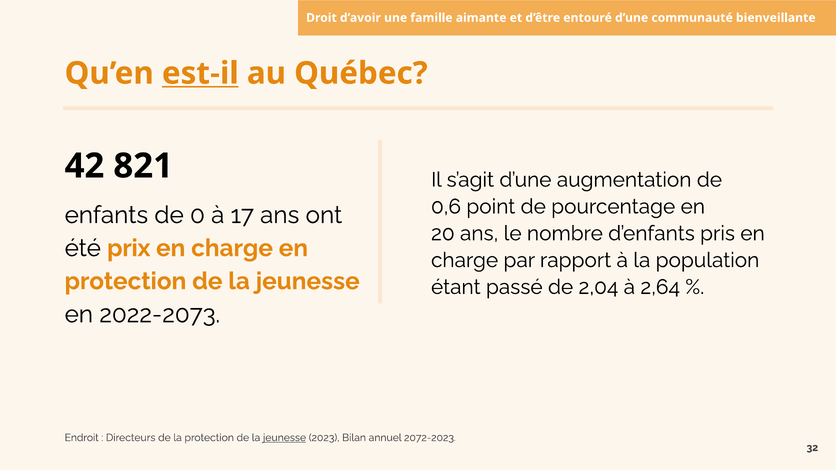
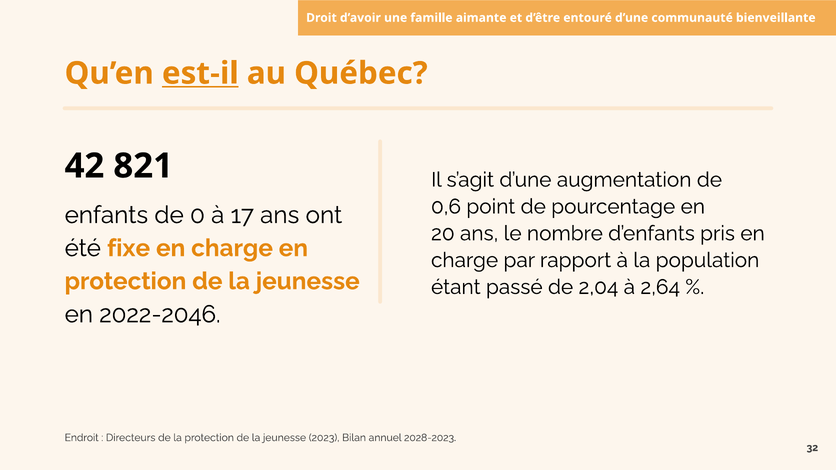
prix: prix -> fixe
2022-2073: 2022-2073 -> 2022-2046
jeunesse at (285, 438) underline: present -> none
2072-2023: 2072-2023 -> 2028-2023
